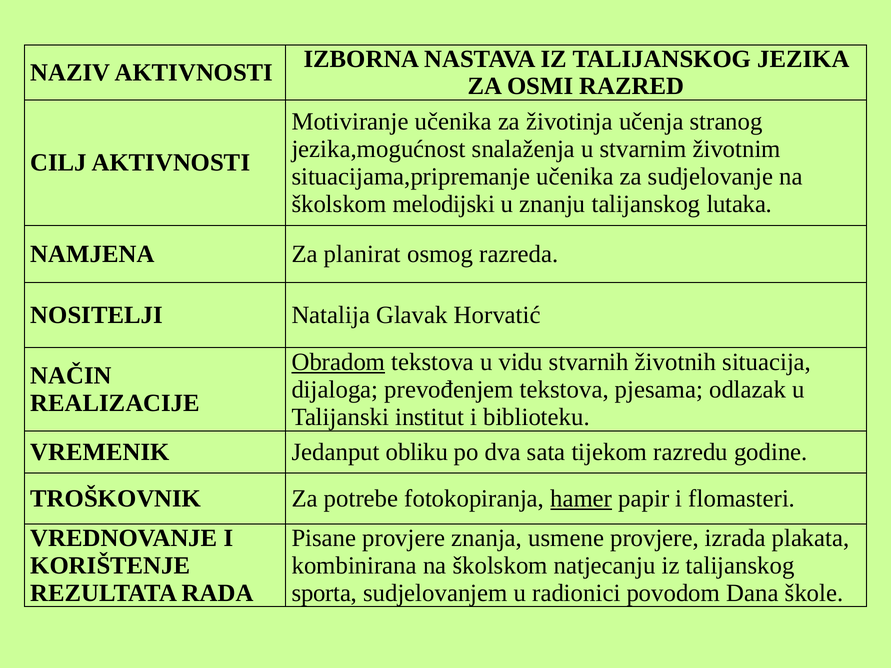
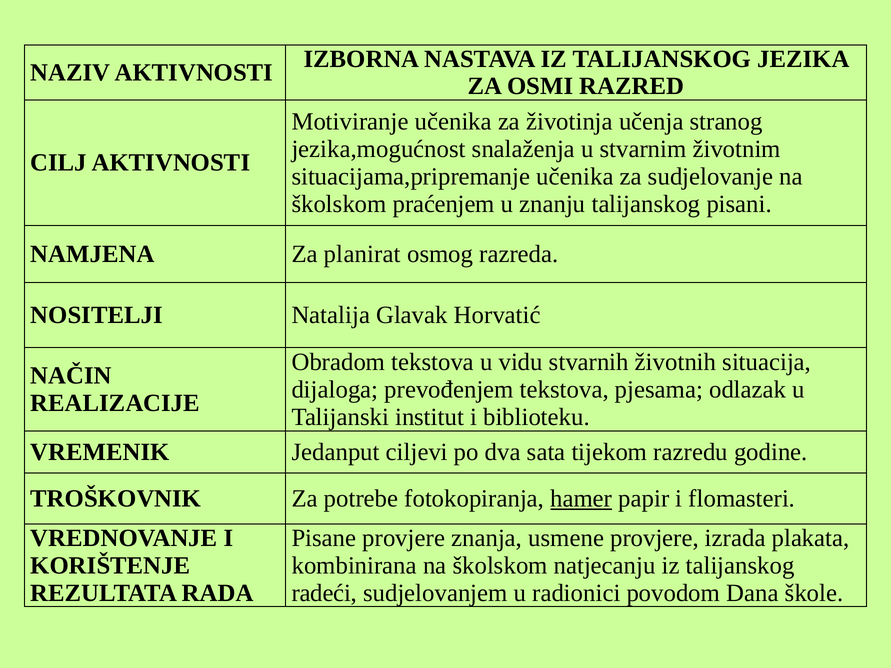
melodijski: melodijski -> praćenjem
lutaka: lutaka -> pisani
Obradom underline: present -> none
obliku: obliku -> ciljevi
sporta: sporta -> radeći
